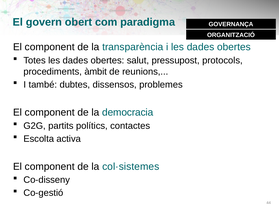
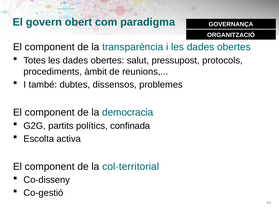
contactes: contactes -> confinada
col·sistemes: col·sistemes -> col·territorial
